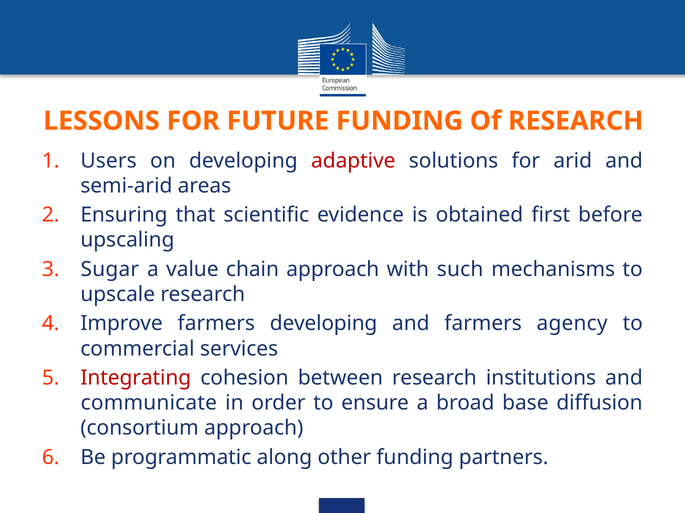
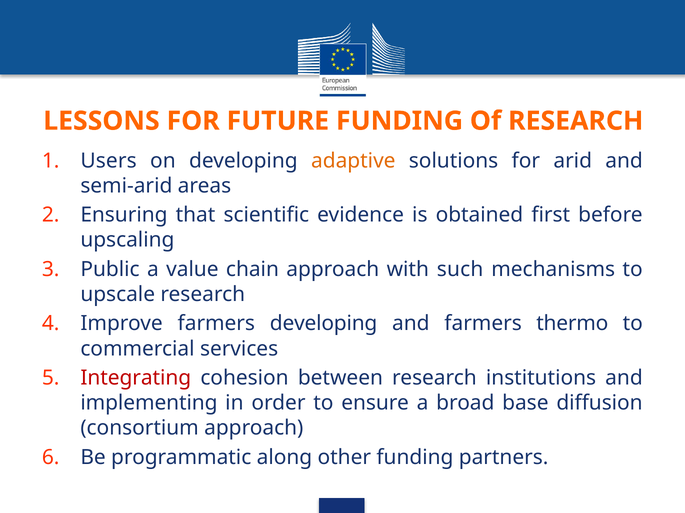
adaptive colour: red -> orange
Sugar: Sugar -> Public
agency: agency -> thermo
communicate: communicate -> implementing
